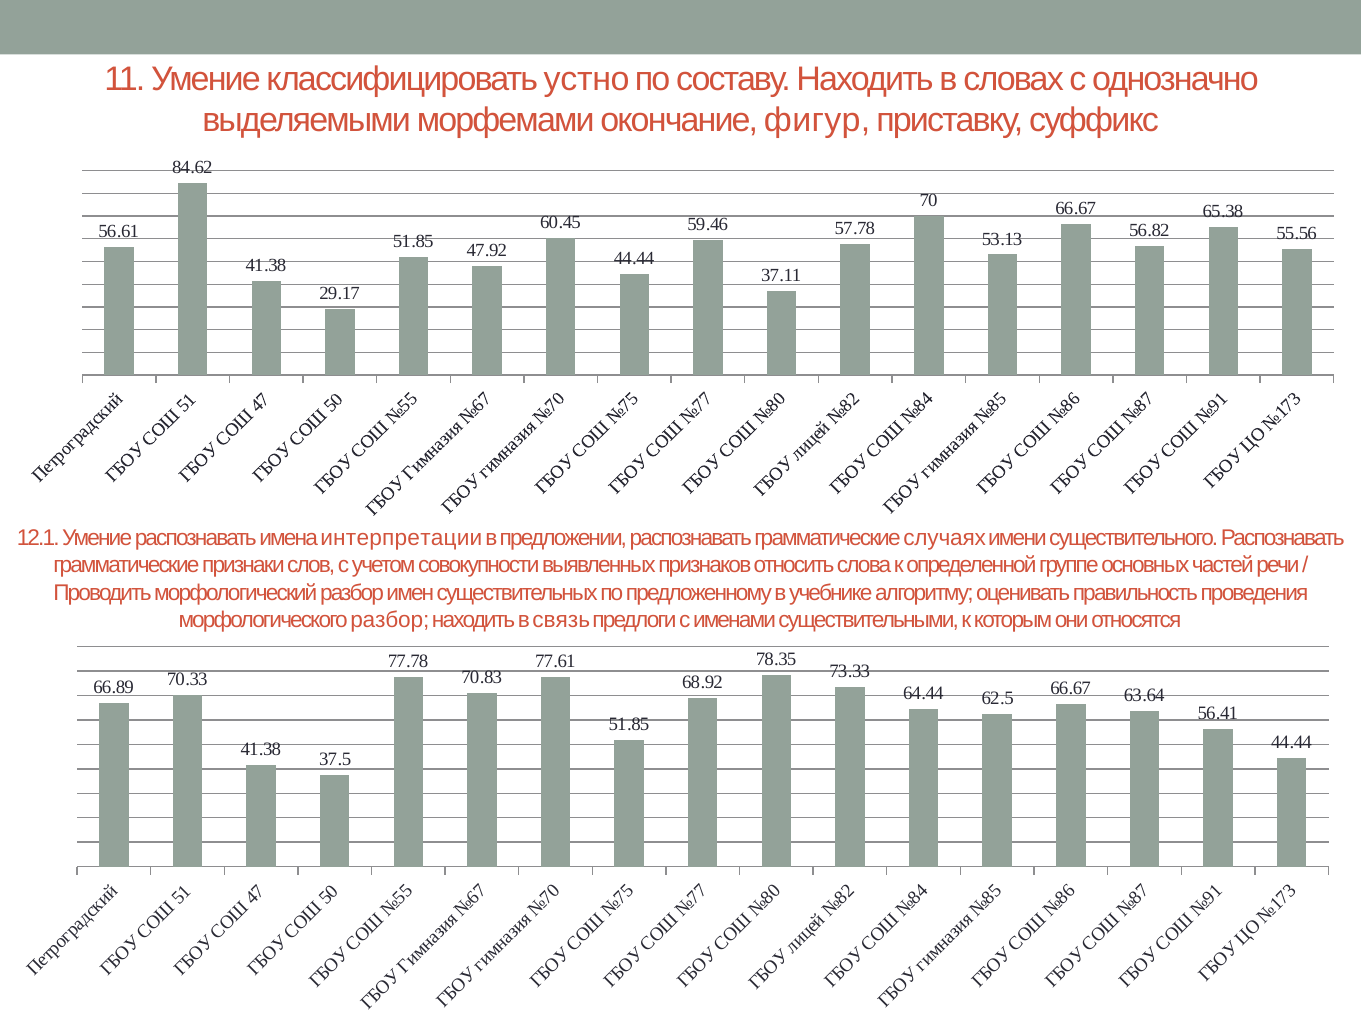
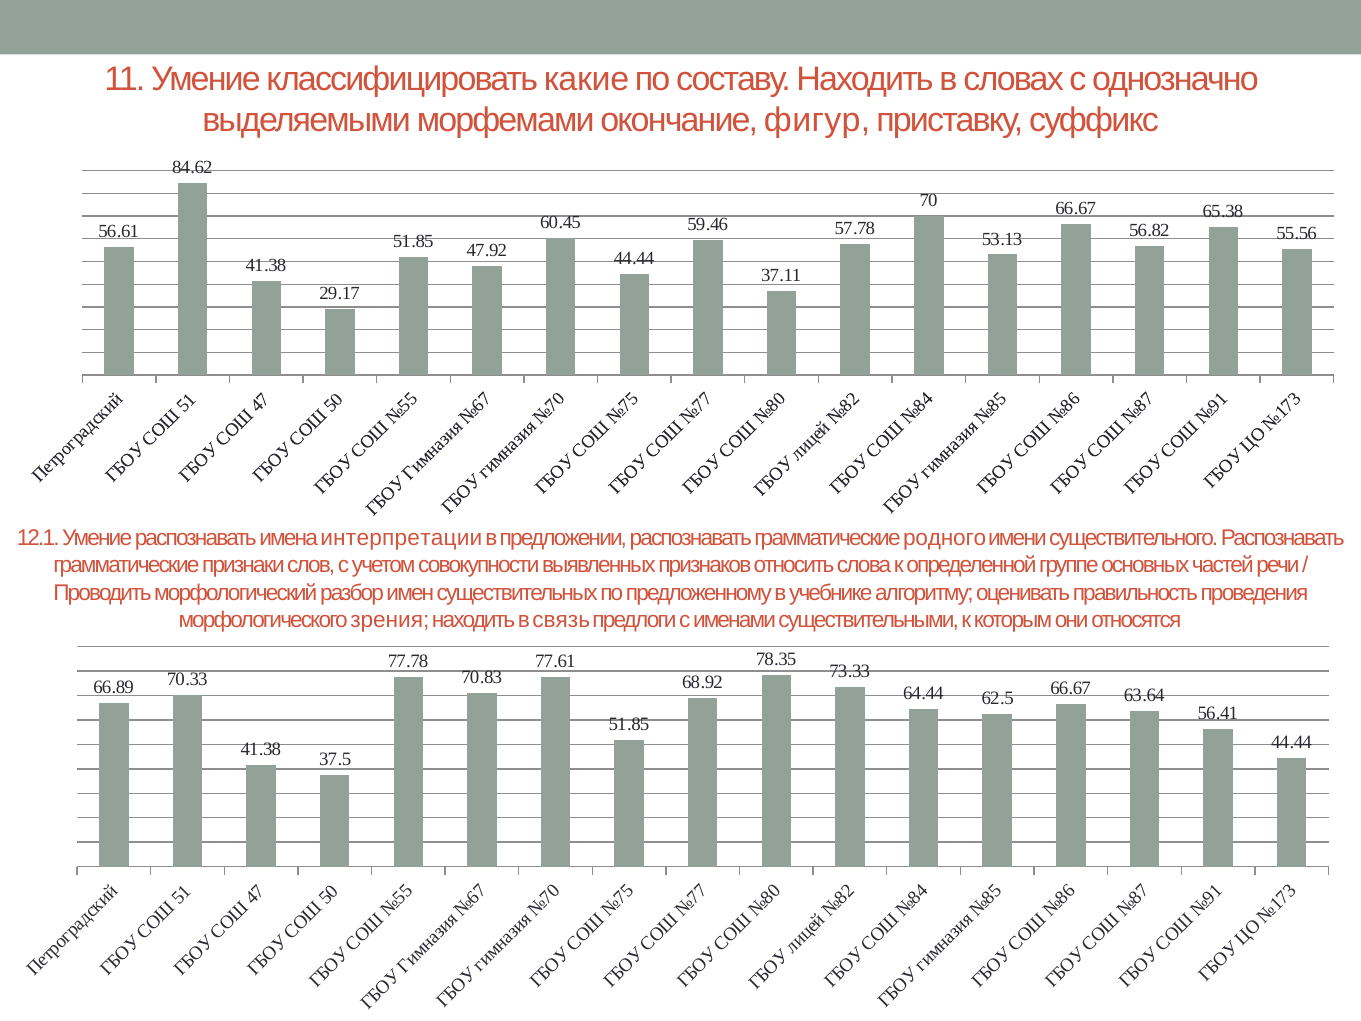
устно: устно -> какие
случаях: случаях -> родного
морфологического разбор: разбор -> зрения
